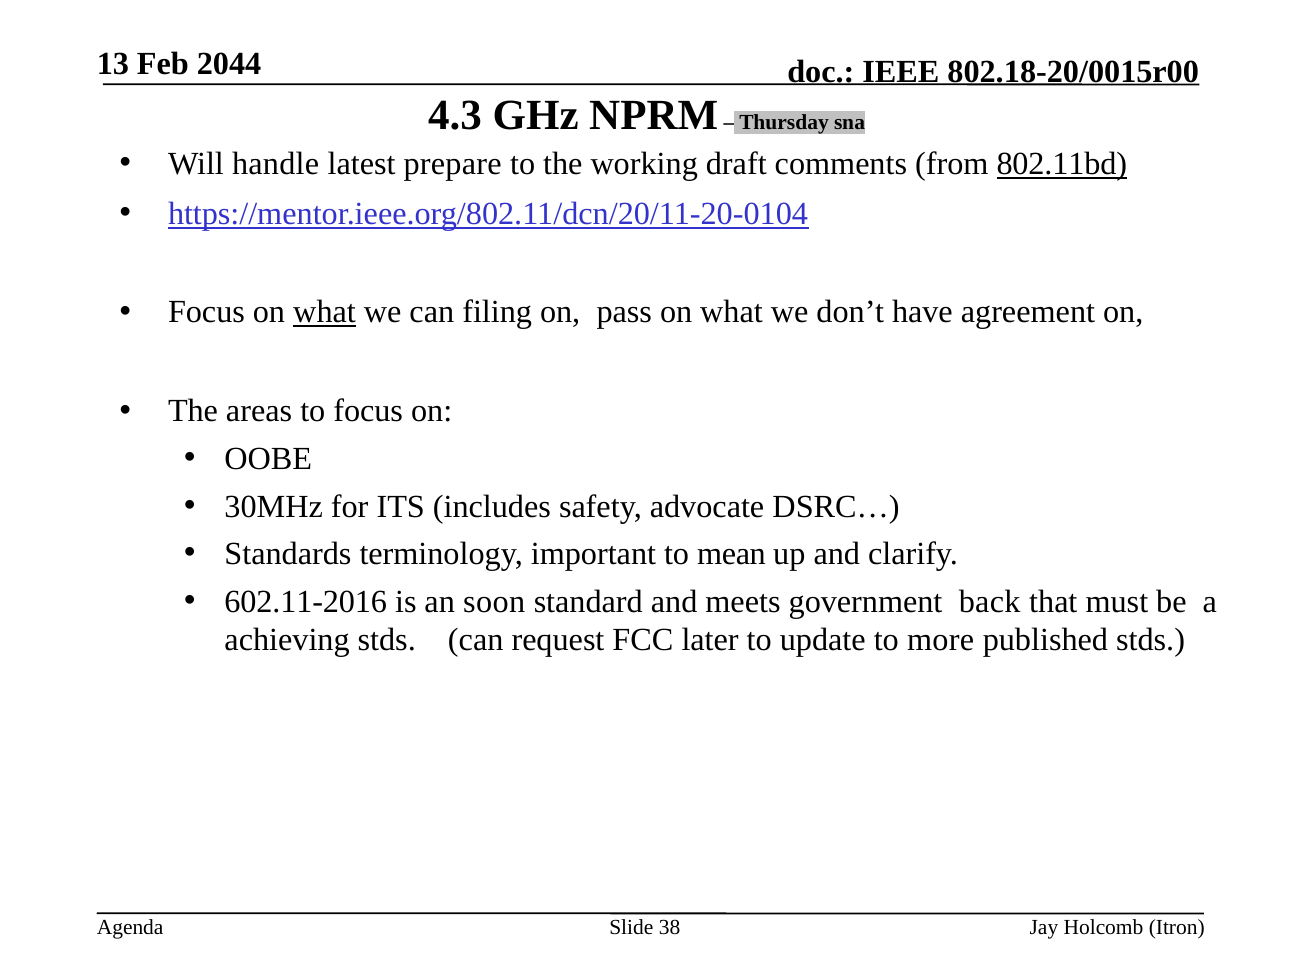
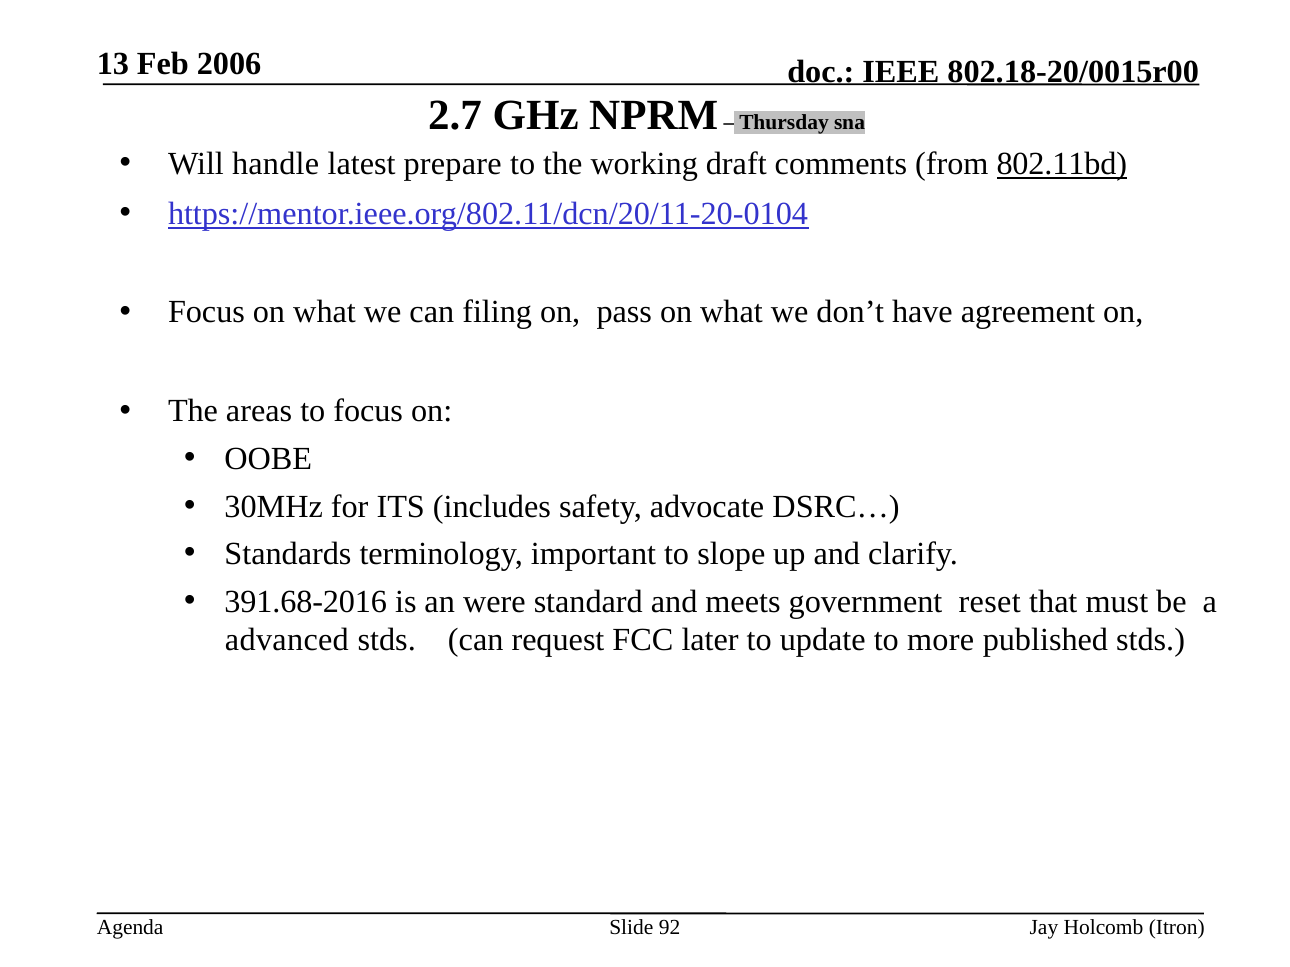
2044: 2044 -> 2006
4.3: 4.3 -> 2.7
what at (325, 312) underline: present -> none
mean: mean -> slope
602.11-2016: 602.11-2016 -> 391.68-2016
soon: soon -> were
back: back -> reset
achieving: achieving -> advanced
38: 38 -> 92
